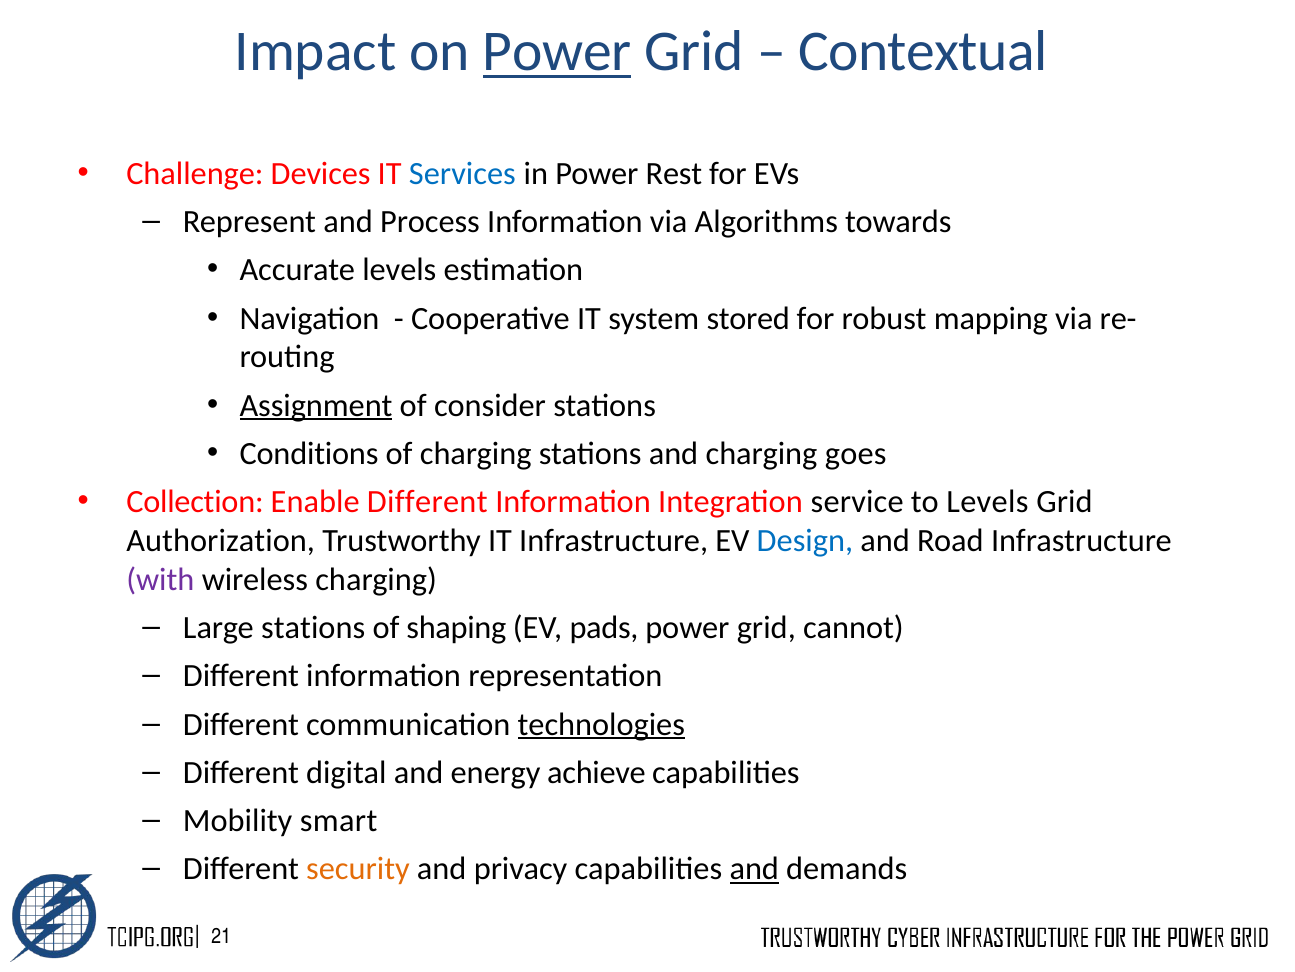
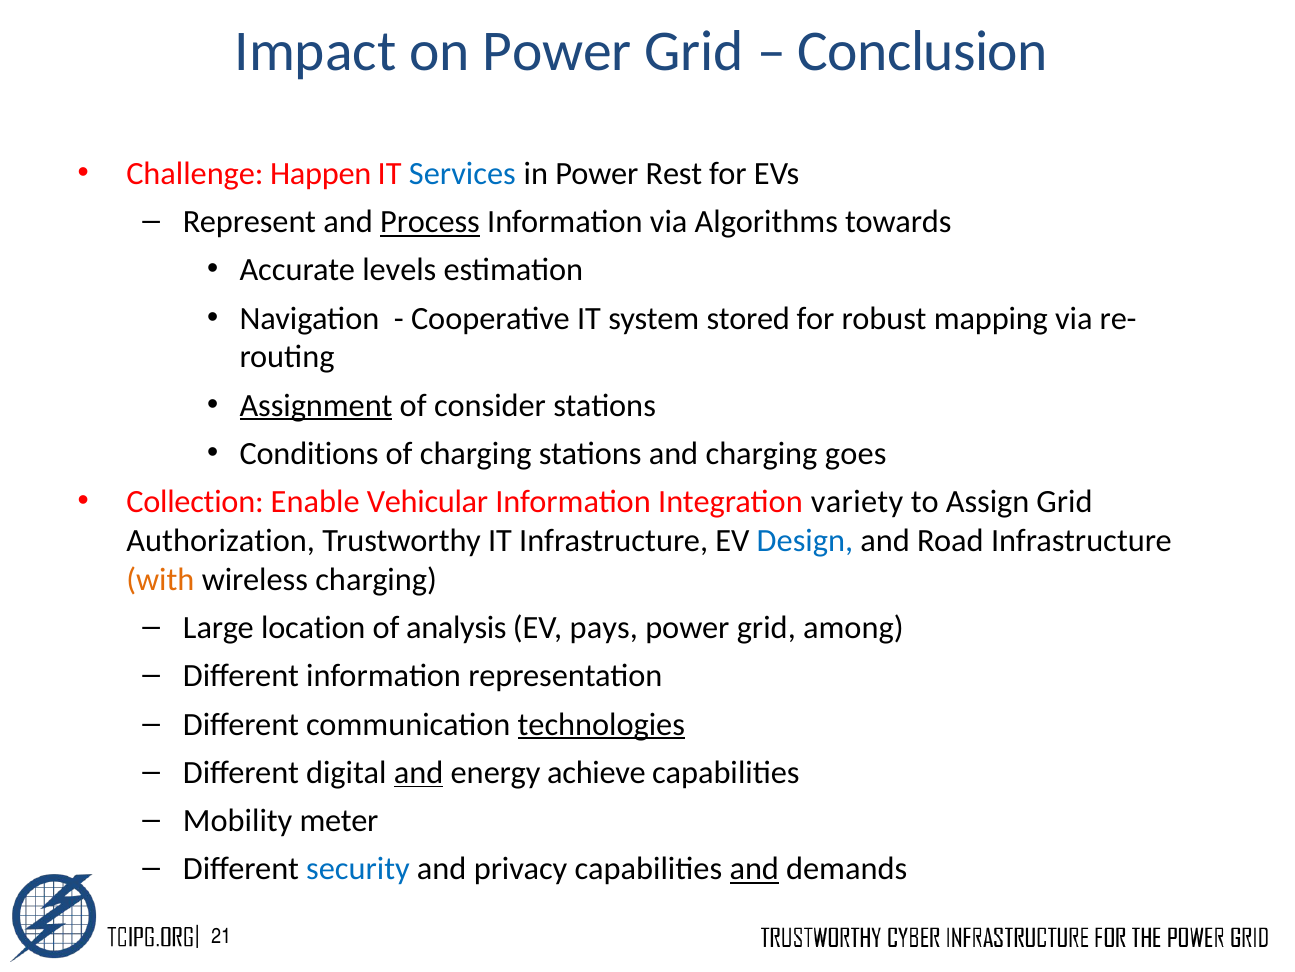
Power at (557, 52) underline: present -> none
Contextual: Contextual -> Conclusion
Devices: Devices -> Happen
Process underline: none -> present
Enable Different: Different -> Vehicular
service: service -> variety
to Levels: Levels -> Assign
with colour: purple -> orange
Large stations: stations -> location
shaping: shaping -> analysis
pads: pads -> pays
cannot: cannot -> among
and at (419, 772) underline: none -> present
smart: smart -> meter
security colour: orange -> blue
